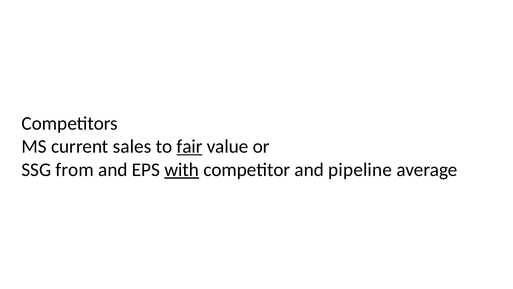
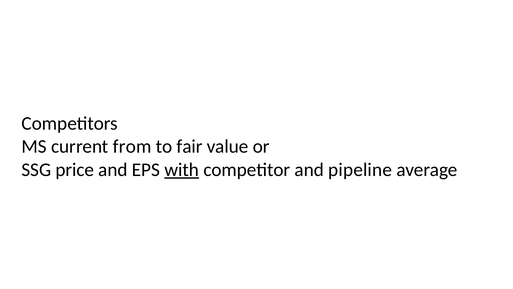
sales: sales -> from
fair underline: present -> none
from: from -> price
